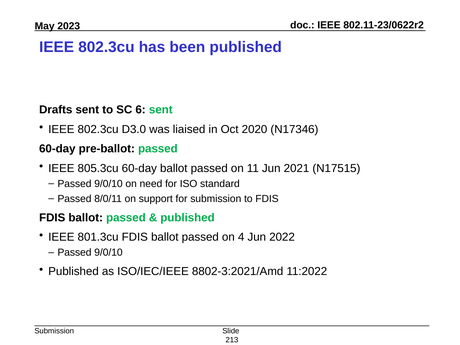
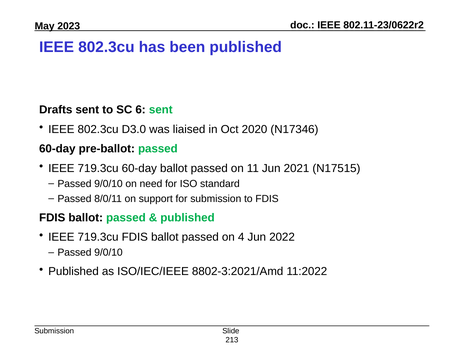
805.3cu at (98, 168): 805.3cu -> 719.3cu
801.3cu at (98, 237): 801.3cu -> 719.3cu
